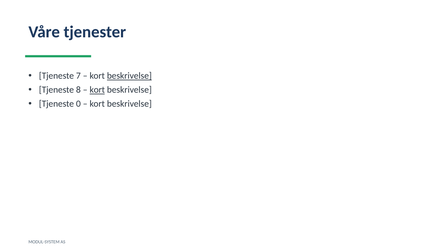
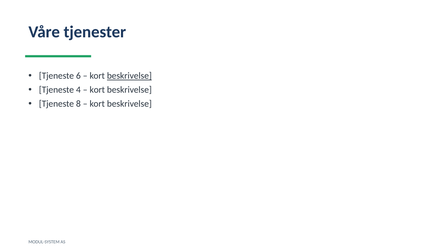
7: 7 -> 6
8: 8 -> 4
kort at (97, 90) underline: present -> none
0: 0 -> 8
